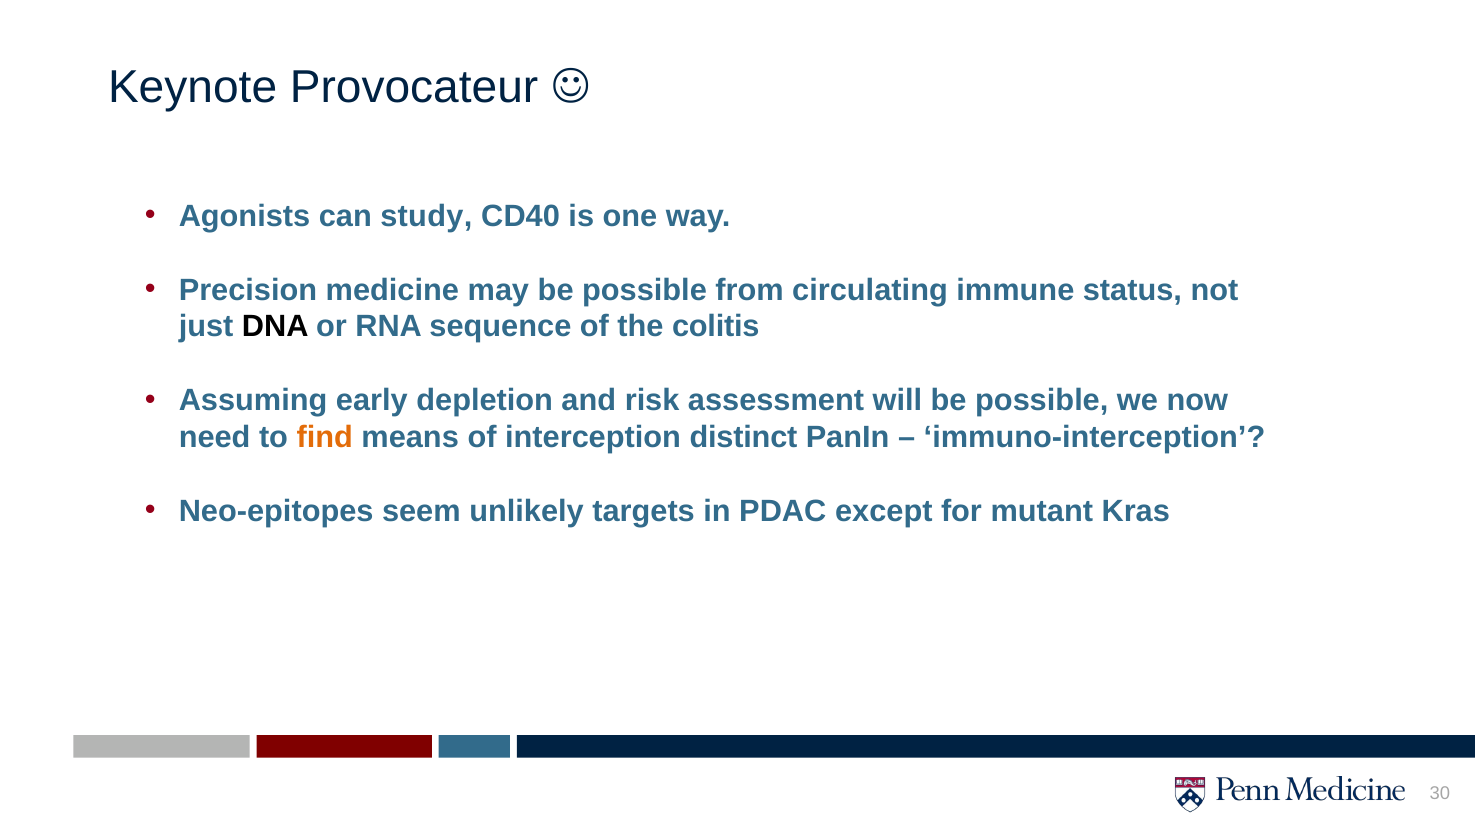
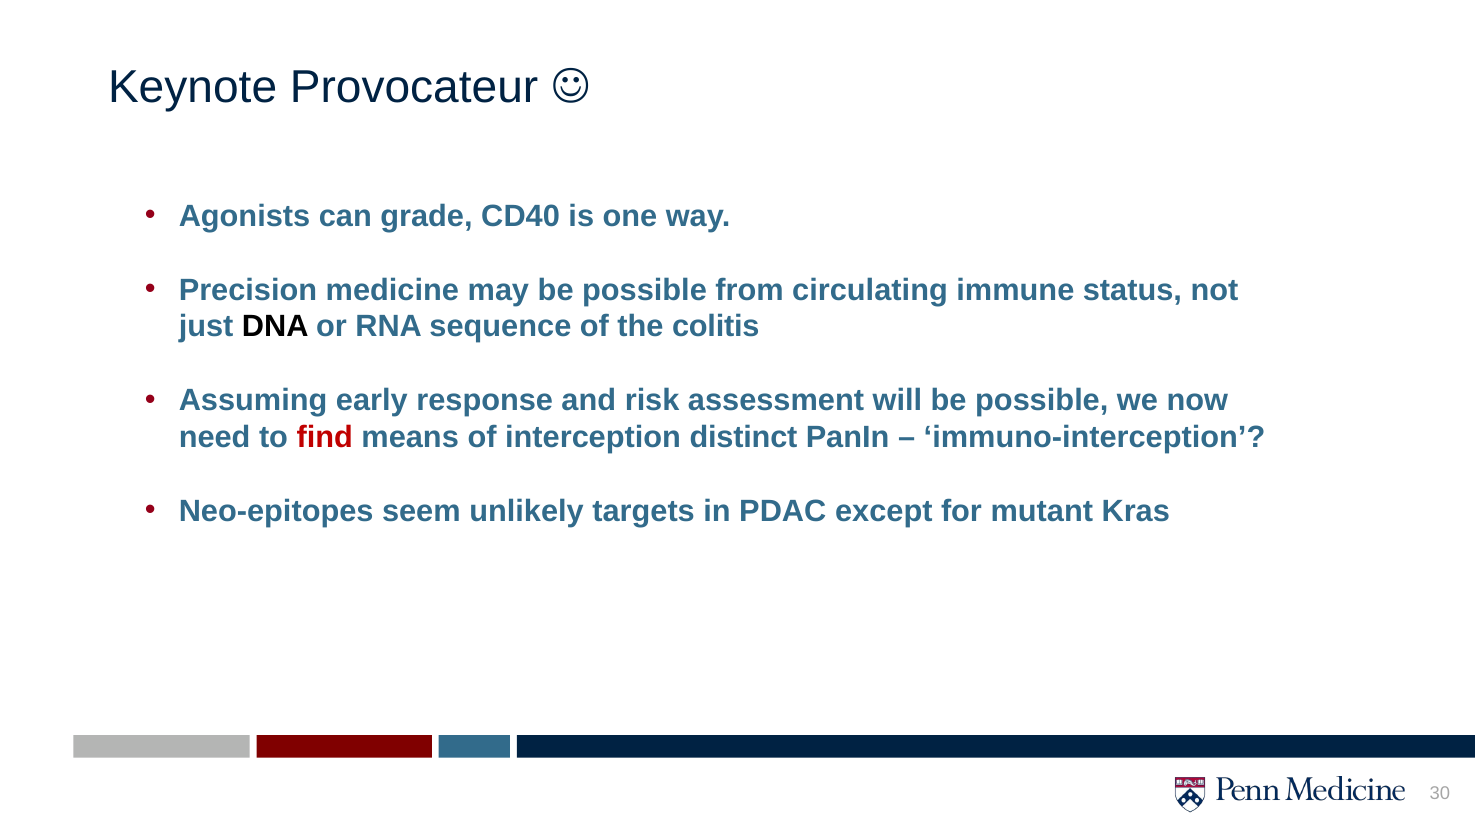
study: study -> grade
depletion: depletion -> response
find colour: orange -> red
